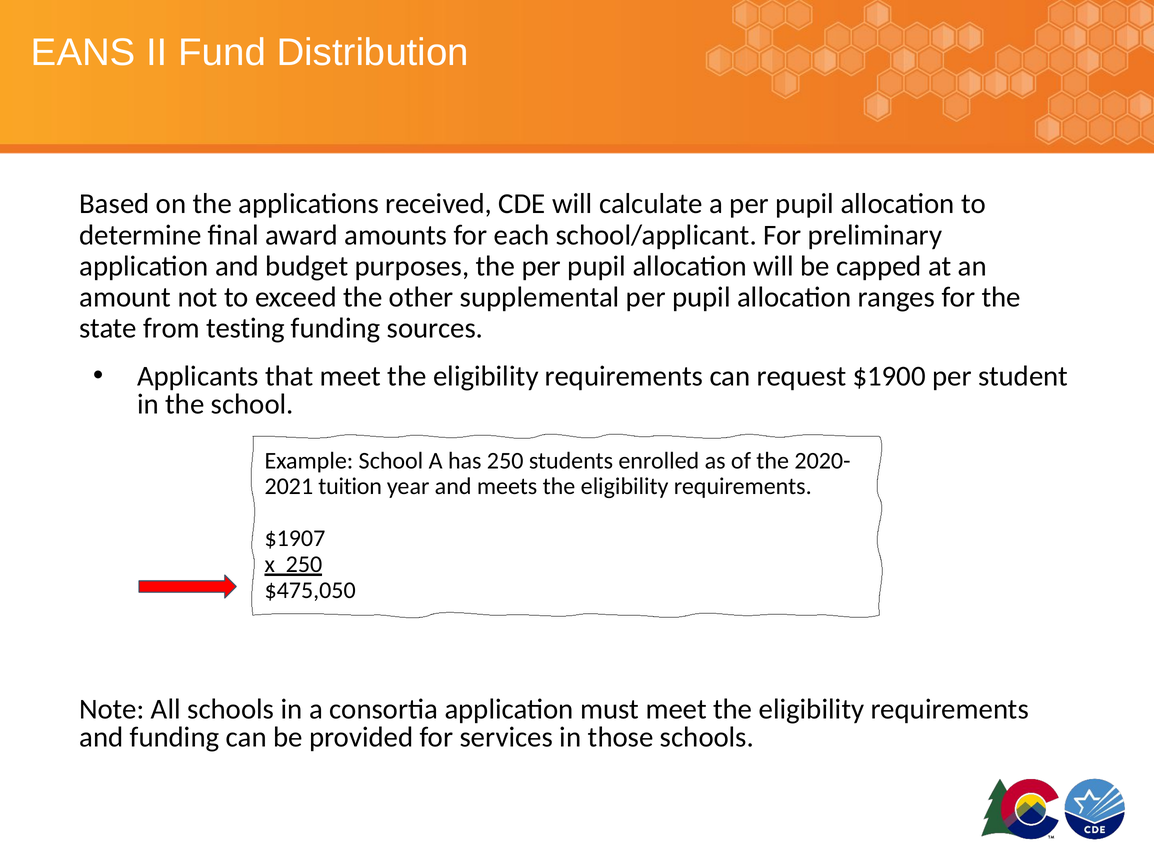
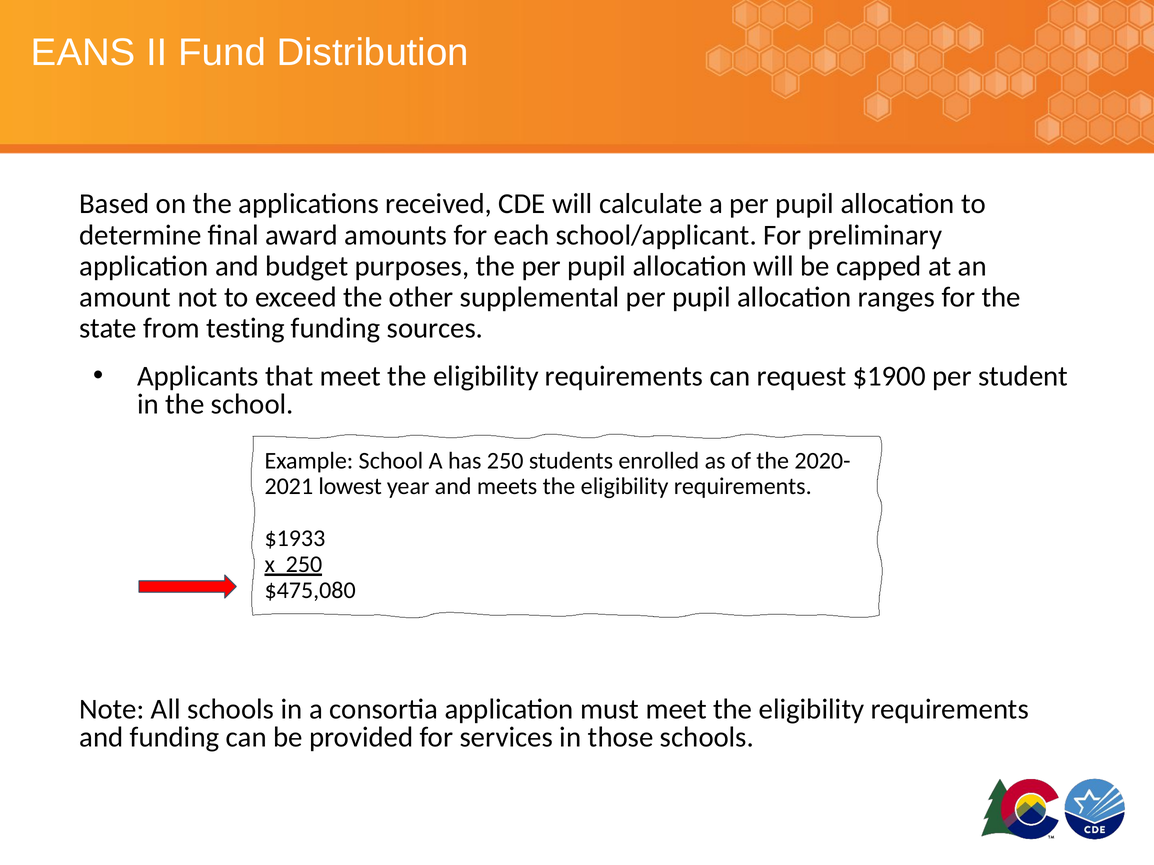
tuition: tuition -> lowest
$1907: $1907 -> $1933
$475,050: $475,050 -> $475,080
